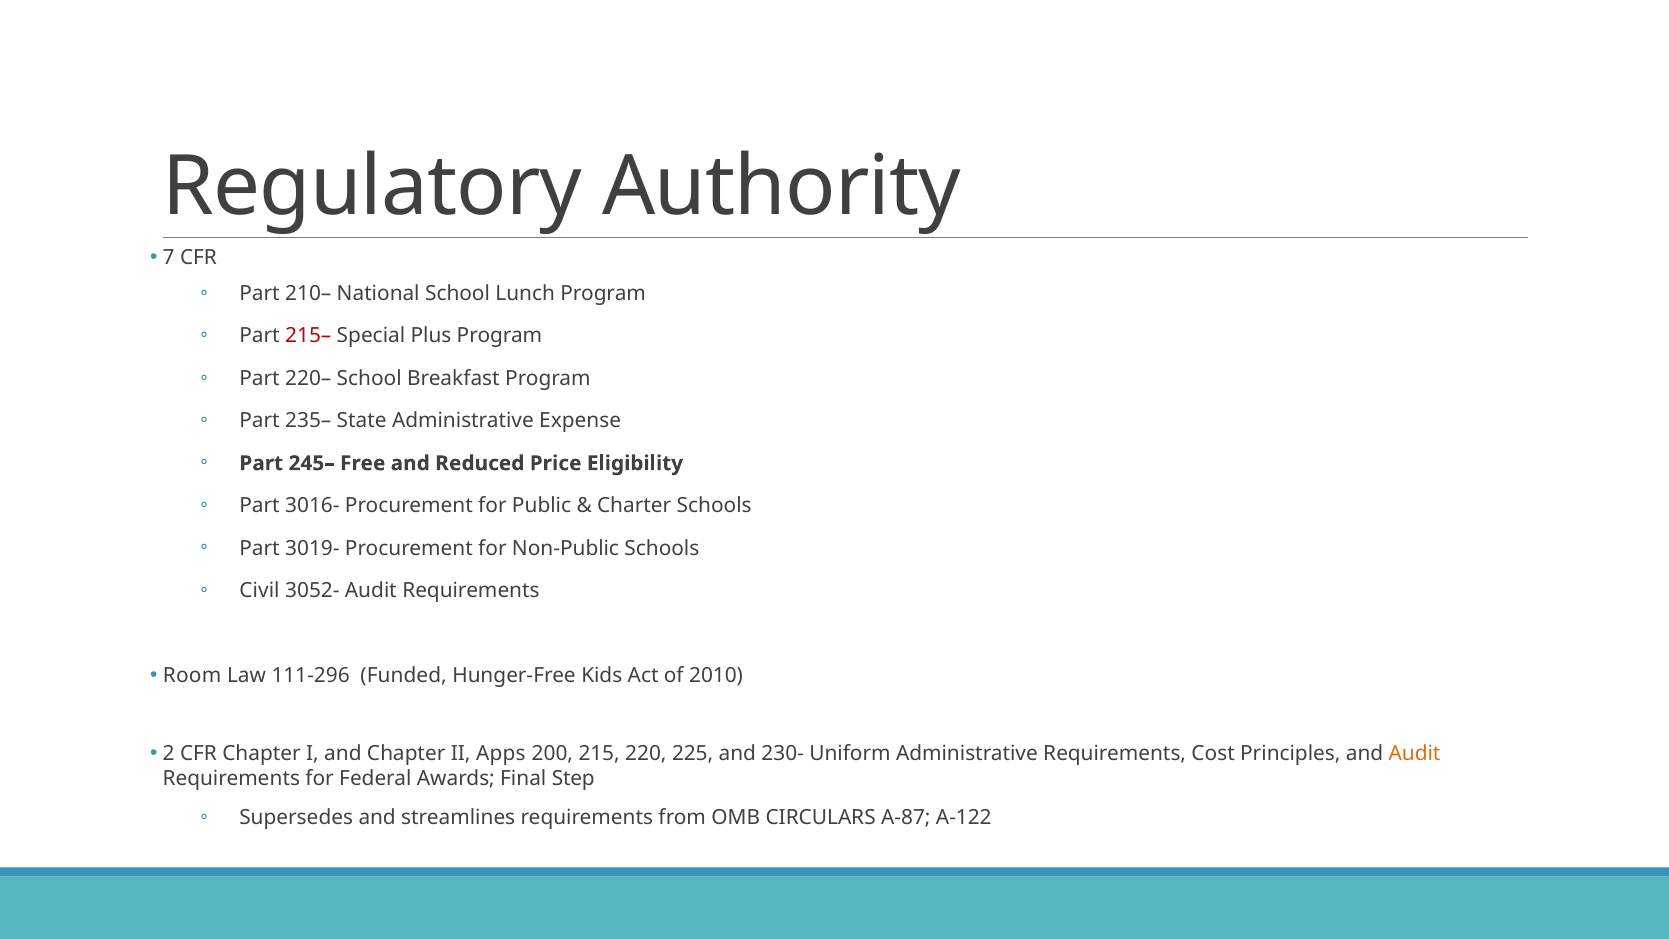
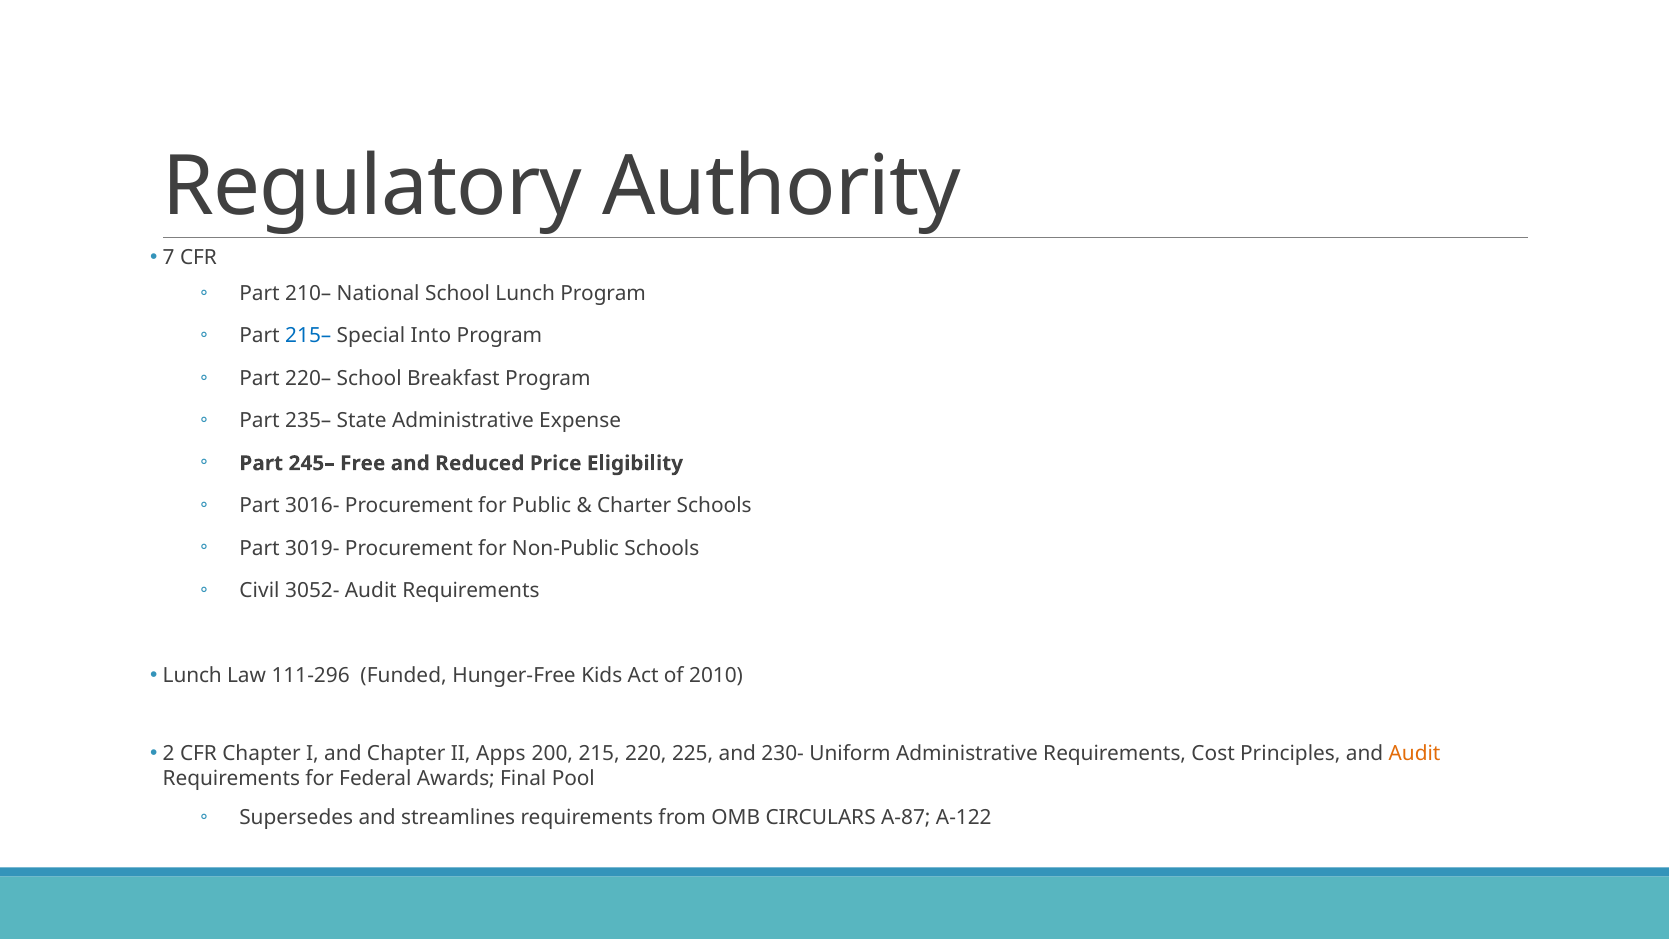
215– colour: red -> blue
Plus: Plus -> Into
Room at (192, 675): Room -> Lunch
Step: Step -> Pool
